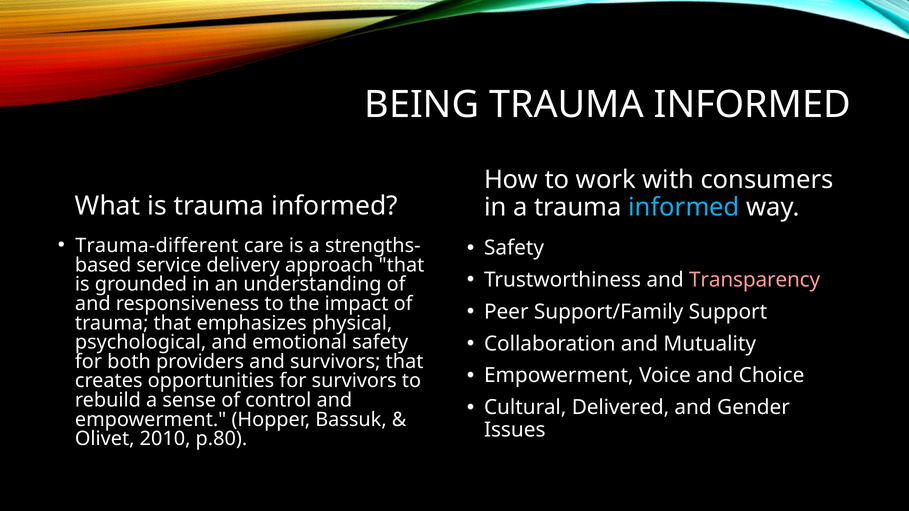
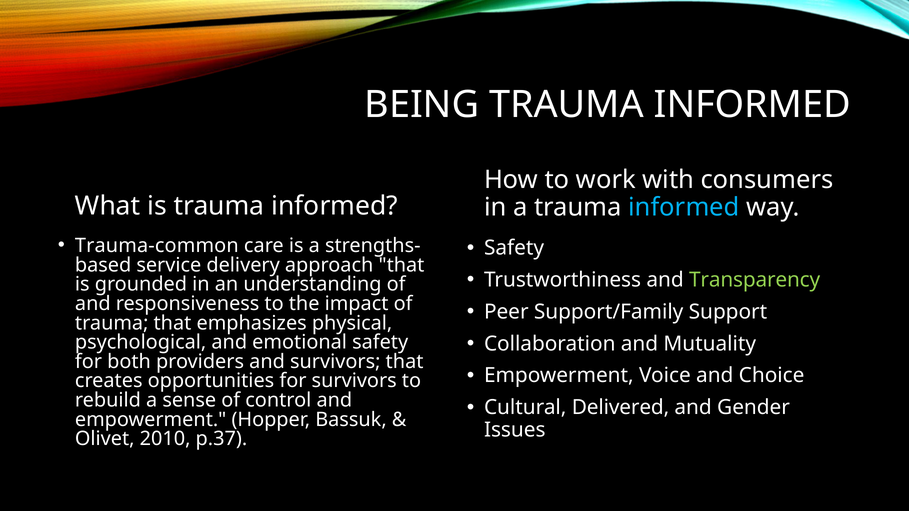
Trauma-different: Trauma-different -> Trauma-common
Transparency colour: pink -> light green
p.80: p.80 -> p.37
